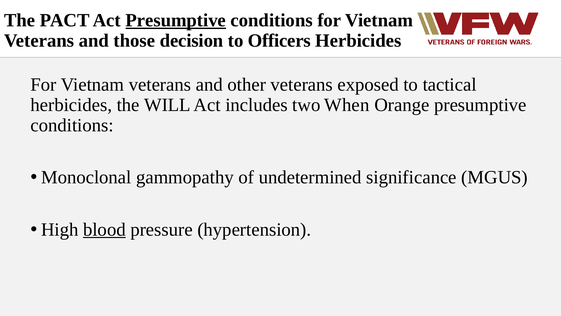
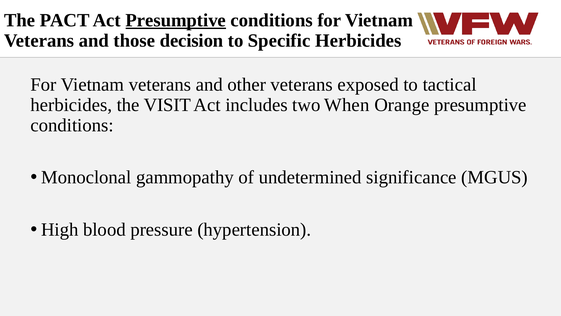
Officers: Officers -> Specific
WILL: WILL -> VISIT
blood underline: present -> none
